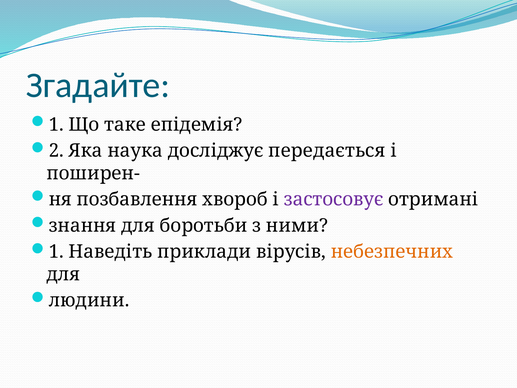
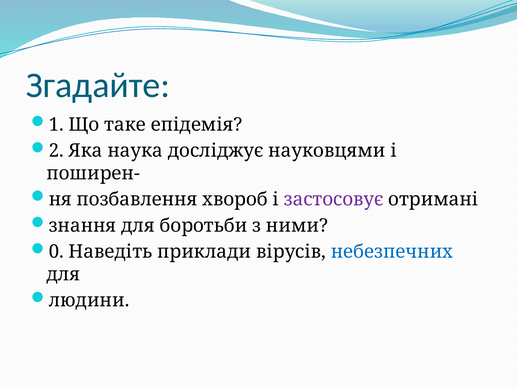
передається: передається -> науковцями
1 at (56, 252): 1 -> 0
небезпечних colour: orange -> blue
